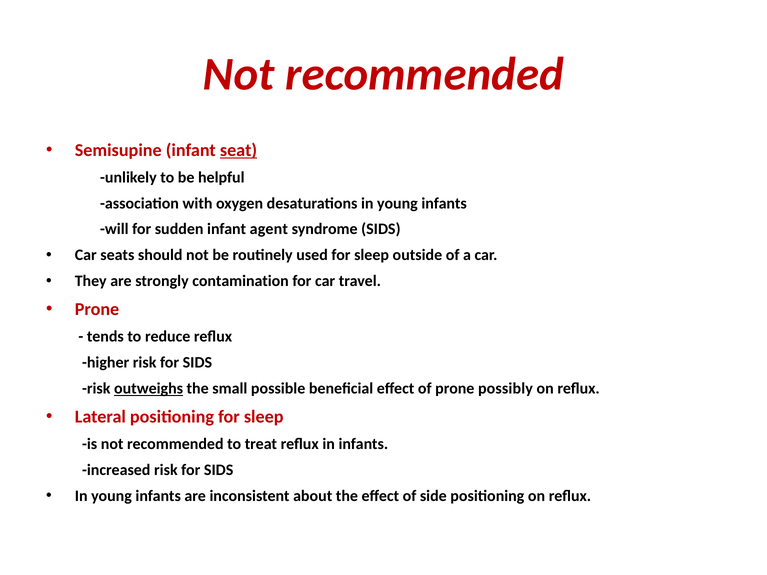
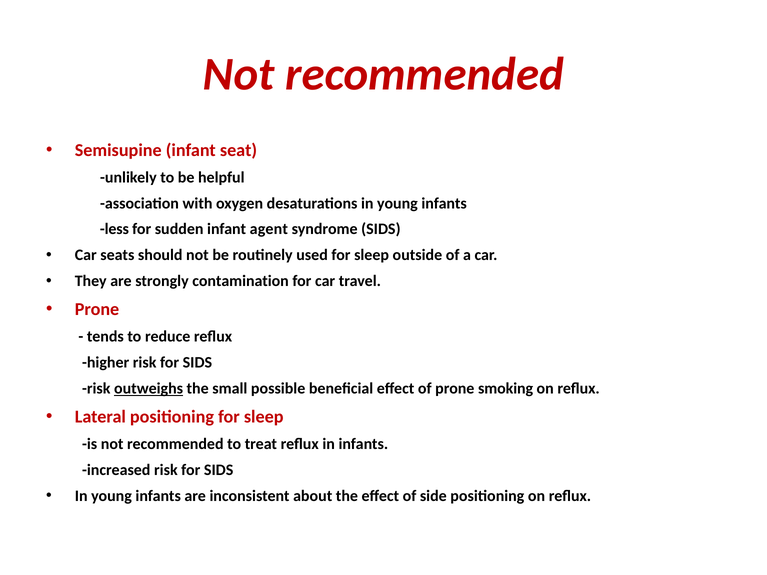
seat underline: present -> none
will: will -> less
possibly: possibly -> smoking
